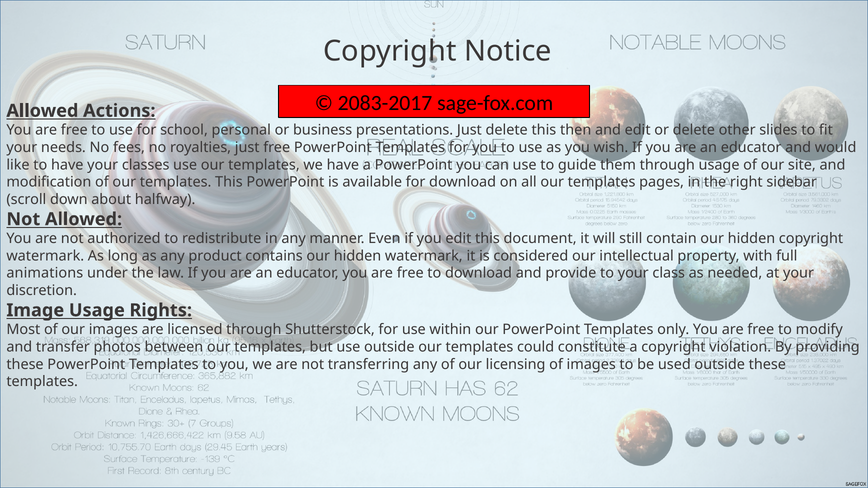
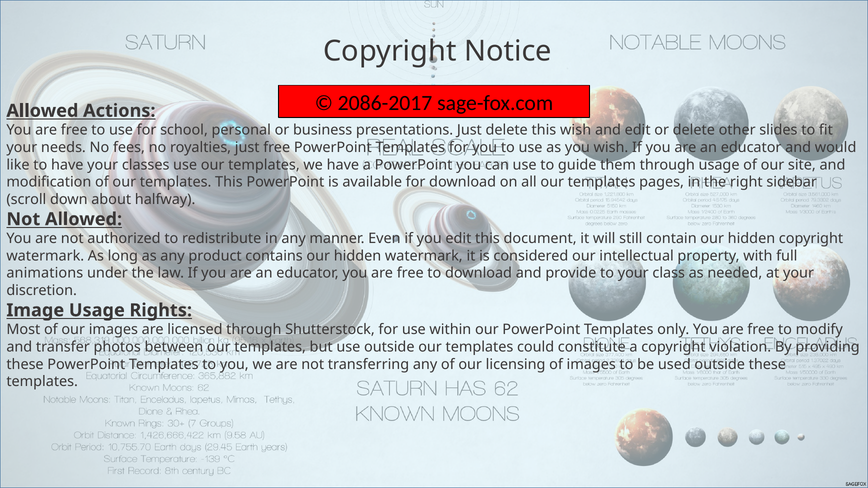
2083-2017: 2083-2017 -> 2086-2017
this then: then -> wish
